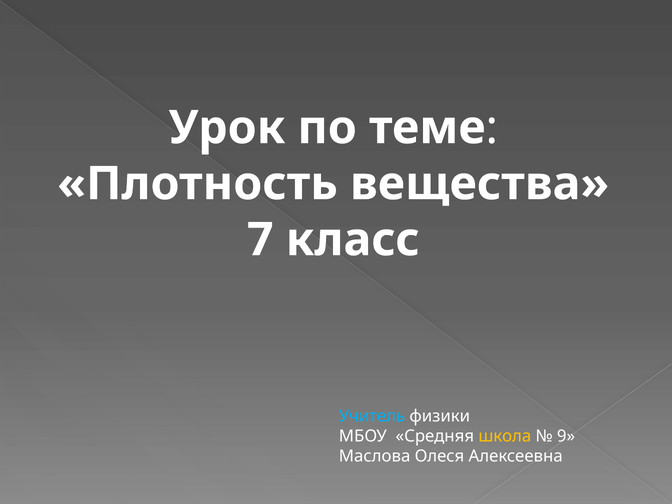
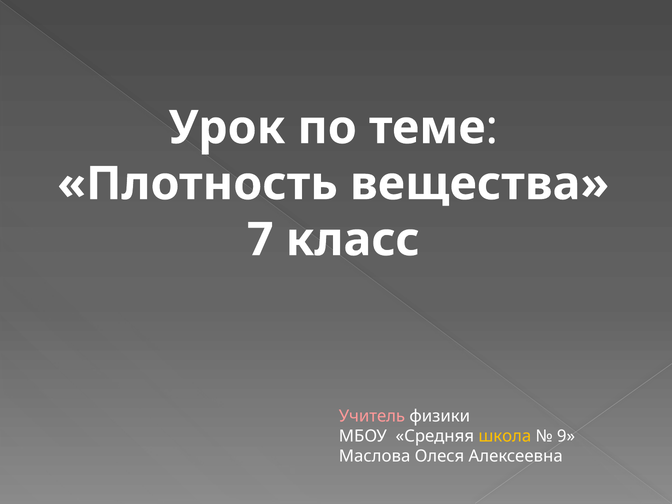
Учитель colour: light blue -> pink
